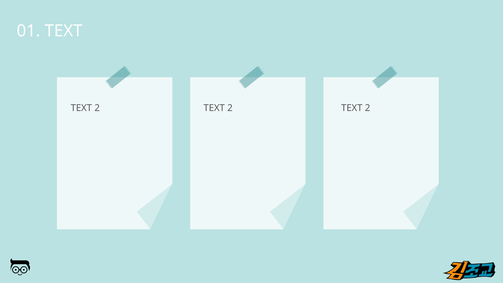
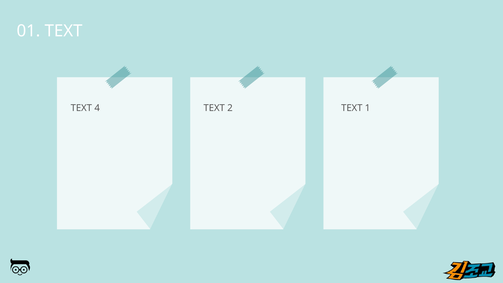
2 at (97, 108): 2 -> 4
2 at (368, 108): 2 -> 1
